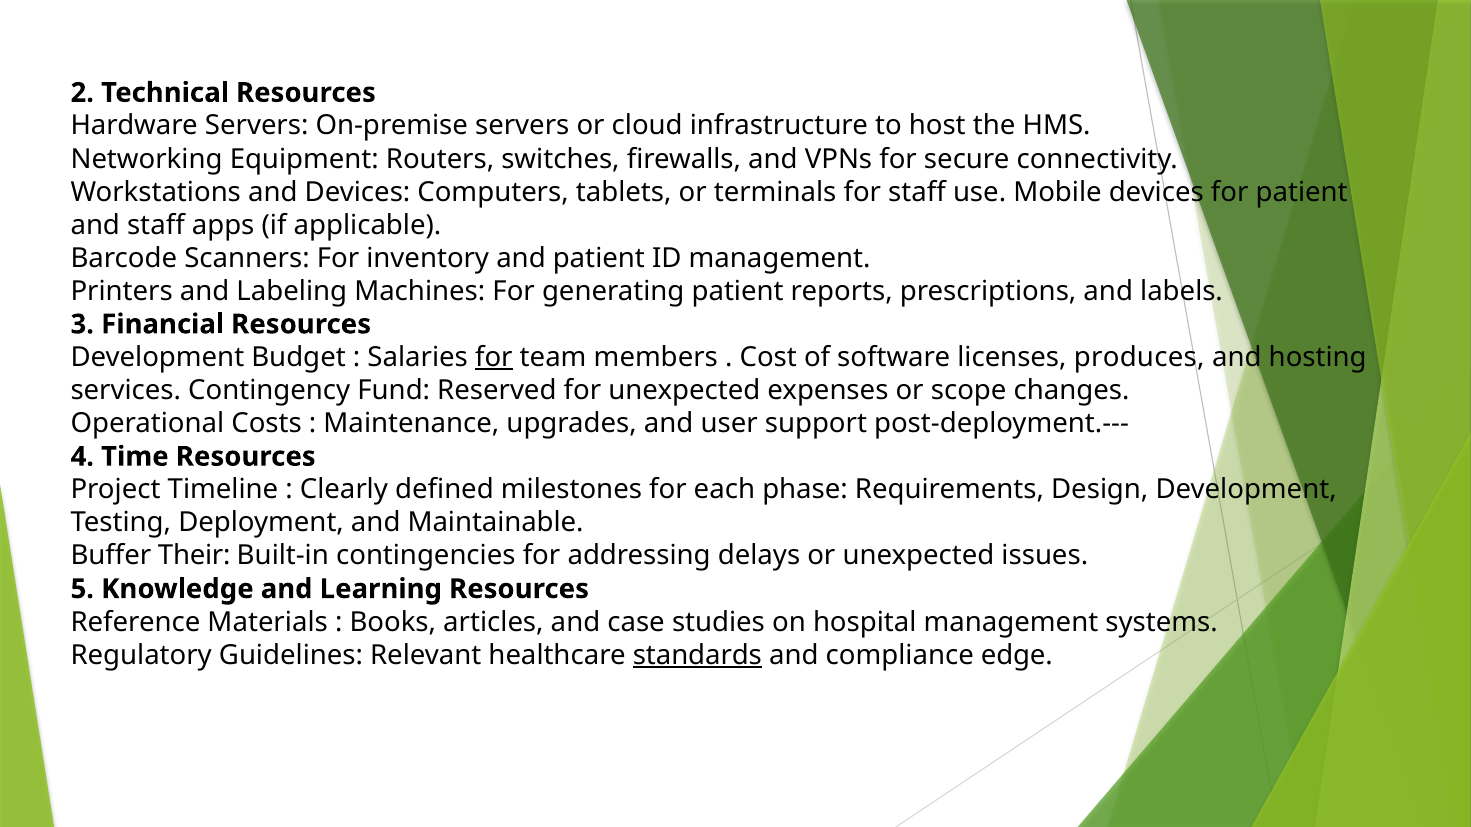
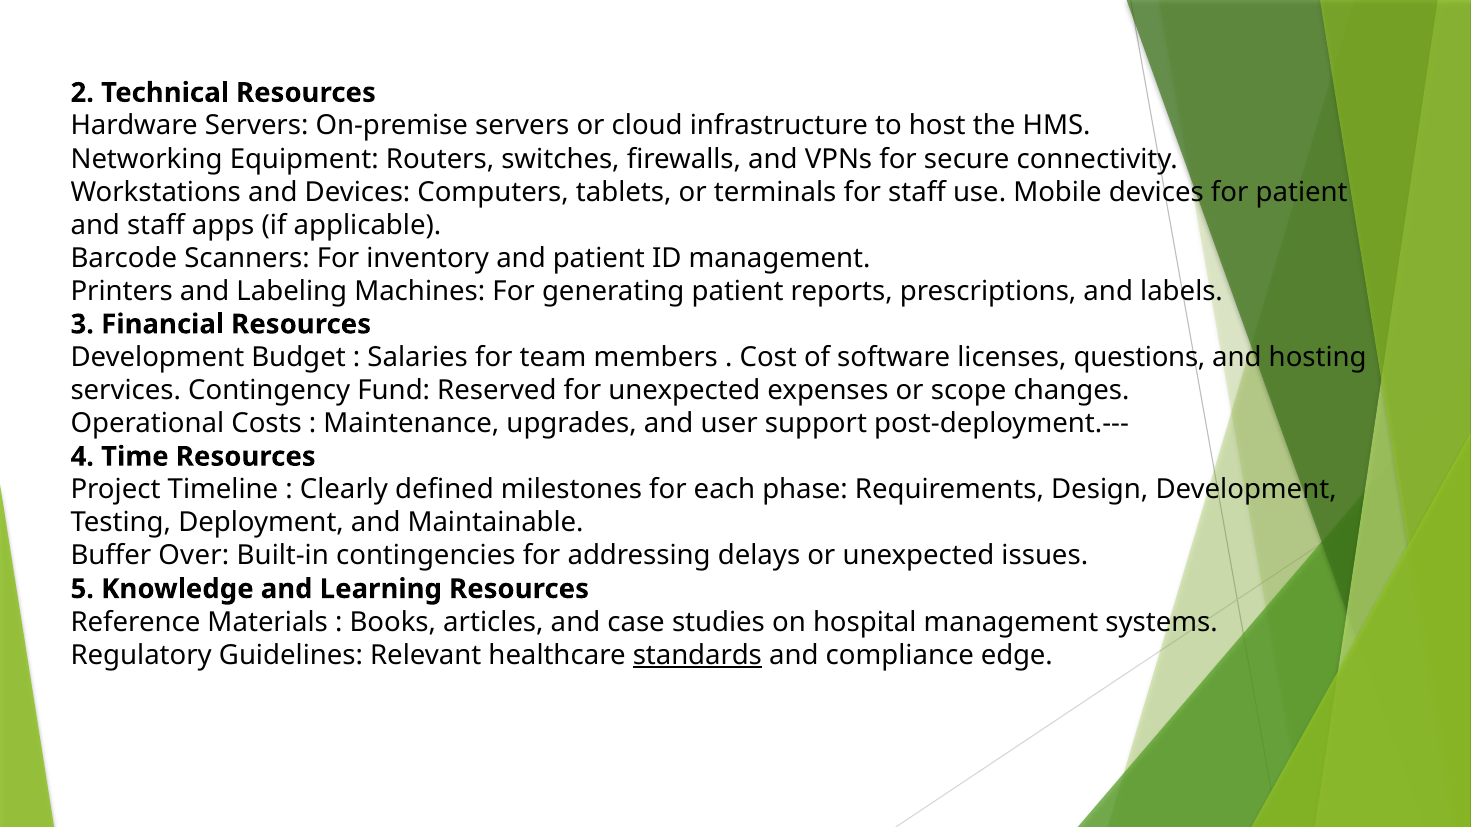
for at (494, 358) underline: present -> none
produces: produces -> questions
Their: Their -> Over
